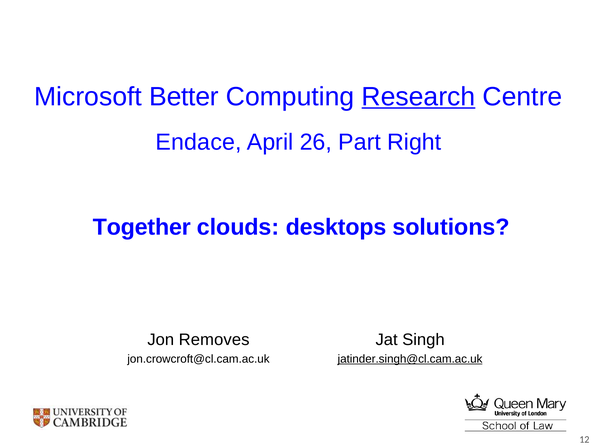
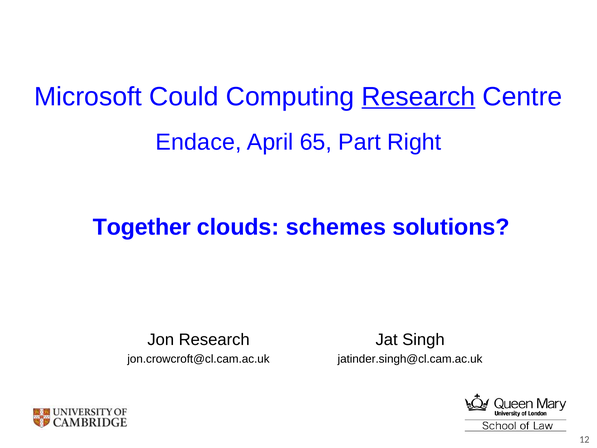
Better: Better -> Could
26: 26 -> 65
desktops: desktops -> schemes
Jon Removes: Removes -> Research
jatinder.singh@cl.cam.ac.uk underline: present -> none
